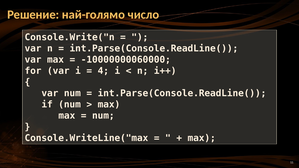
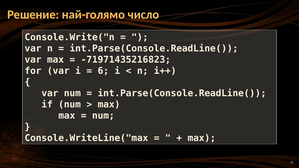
-10000000060000: -10000000060000 -> -71971435216823
4: 4 -> 6
